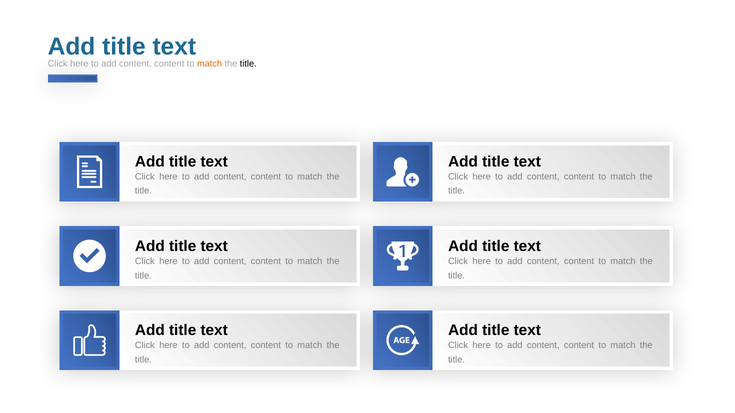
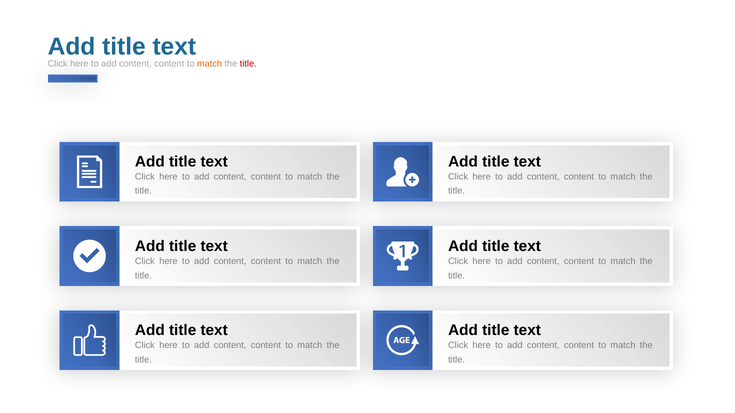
title at (248, 64) colour: black -> red
